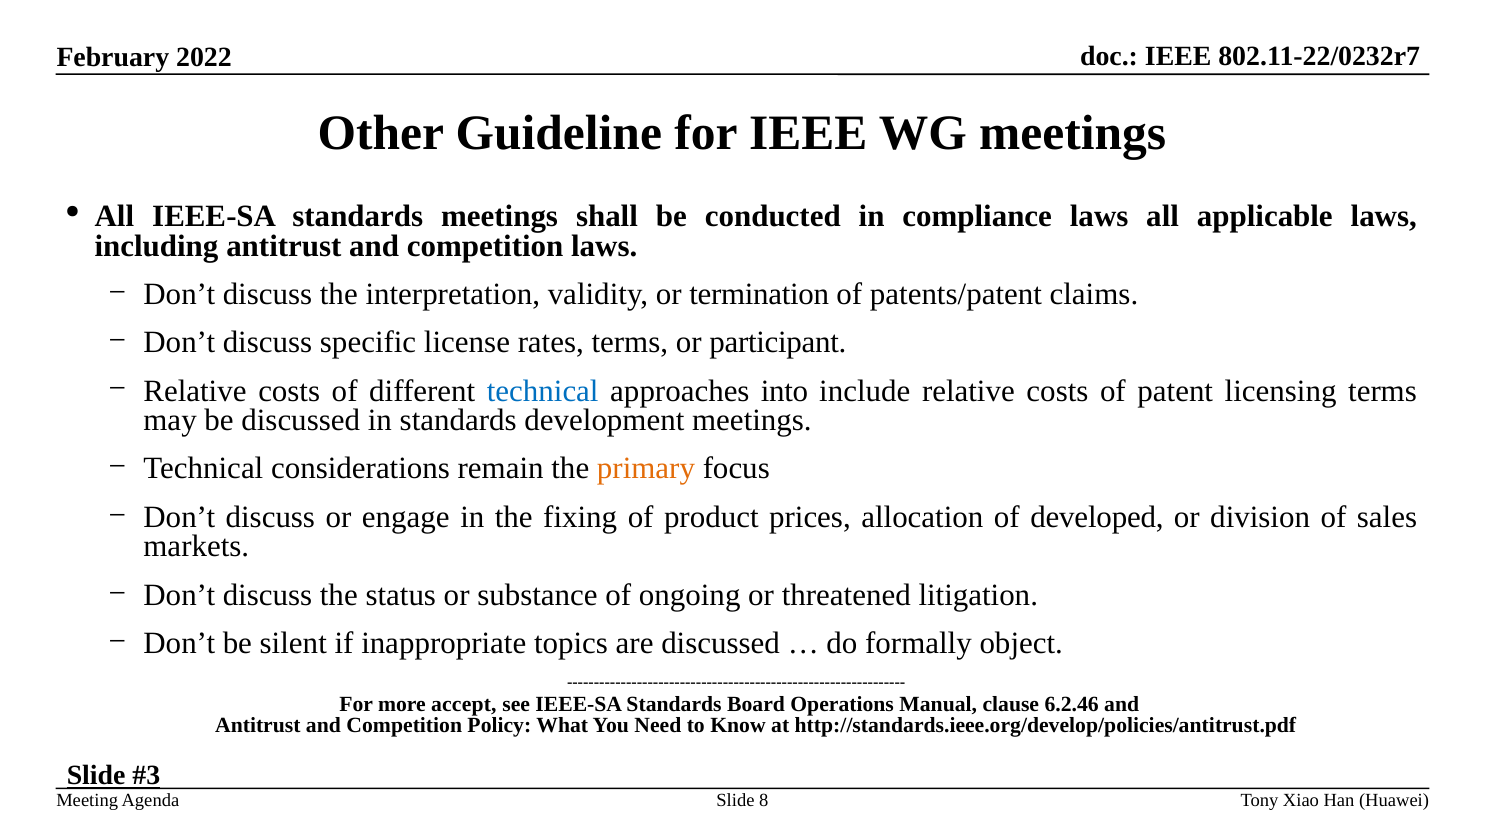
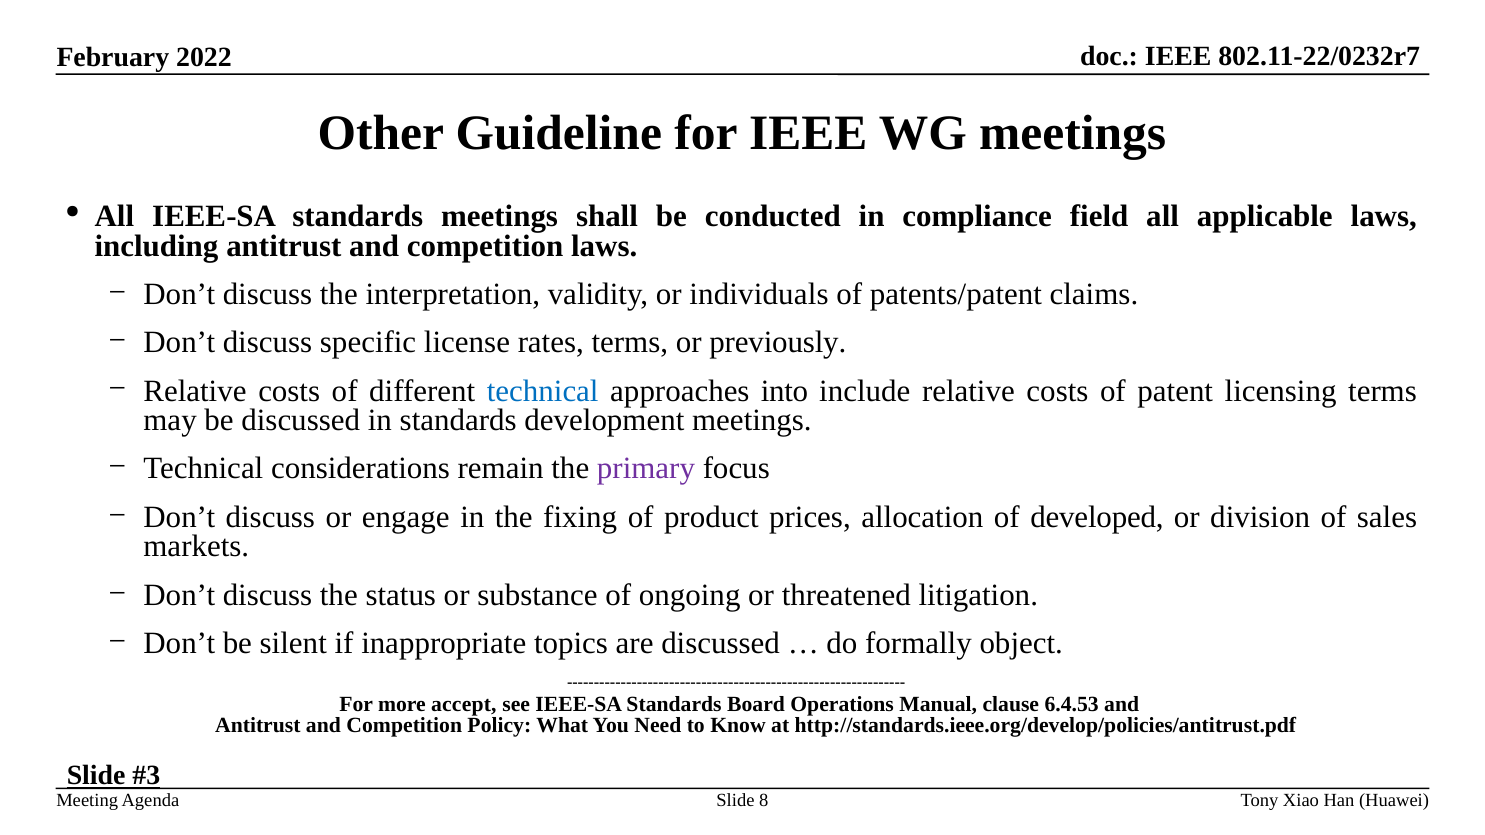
compliance laws: laws -> field
termination: termination -> individuals
participant: participant -> previously
primary colour: orange -> purple
6.2.46: 6.2.46 -> 6.4.53
